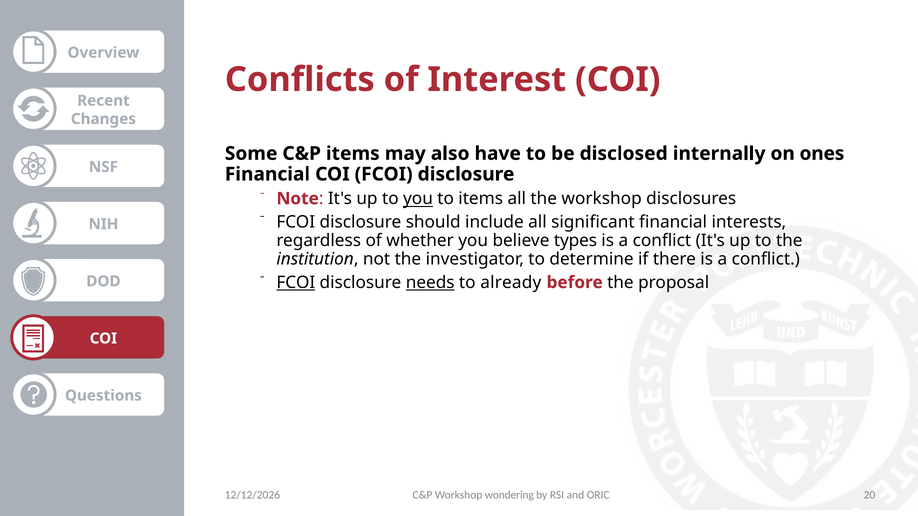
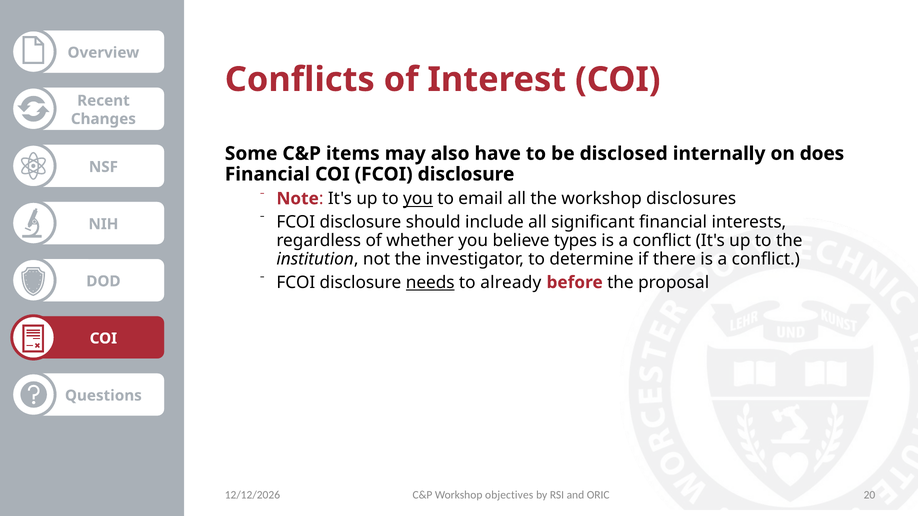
ones: ones -> does
to items: items -> email
FCOI at (296, 283) underline: present -> none
wondering: wondering -> objectives
